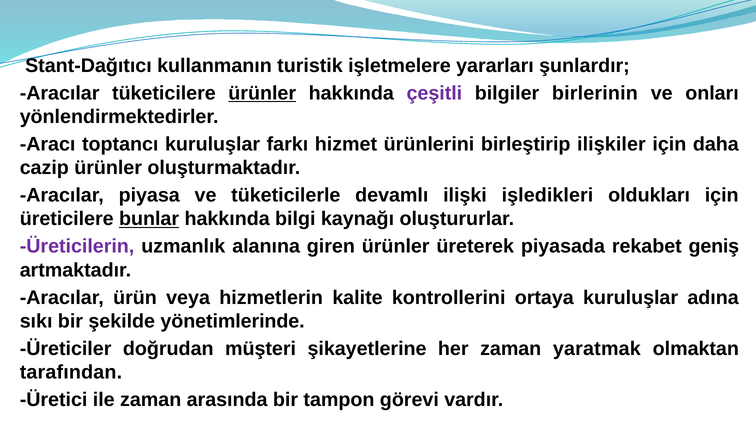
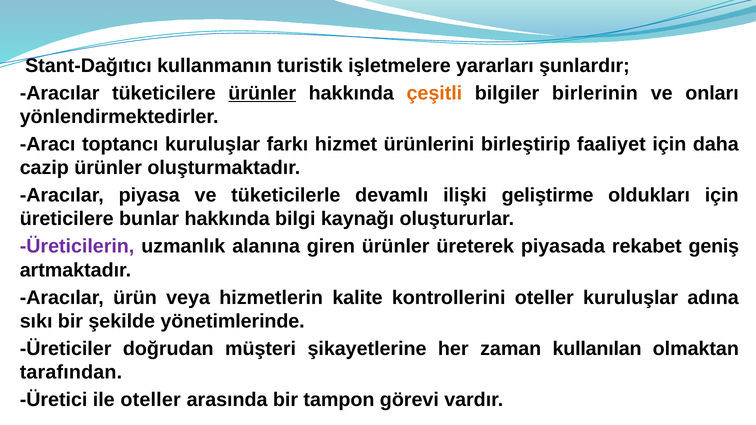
çeşitli colour: purple -> orange
ilişkiler: ilişkiler -> faaliyet
işledikleri: işledikleri -> geliştirme
bunlar underline: present -> none
kontrollerini ortaya: ortaya -> oteller
yaratmak: yaratmak -> kullanılan
ile zaman: zaman -> oteller
